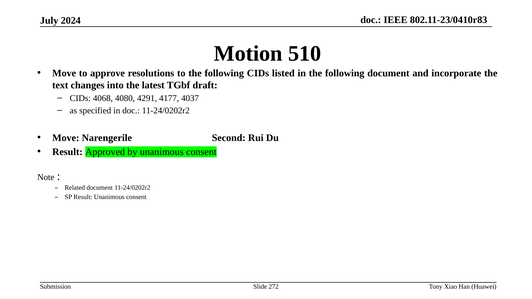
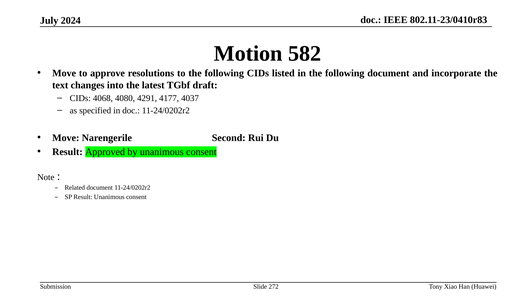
510: 510 -> 582
